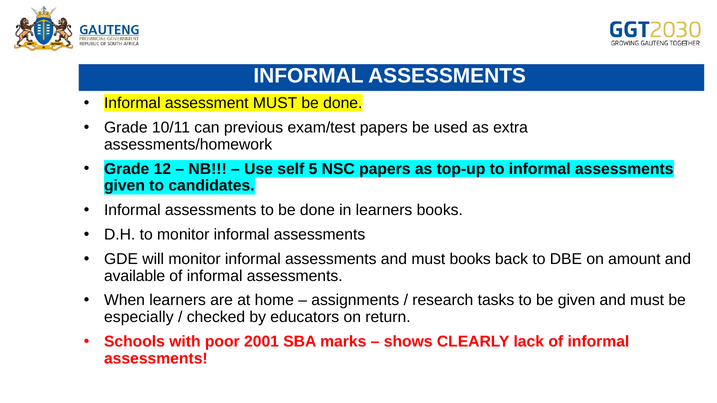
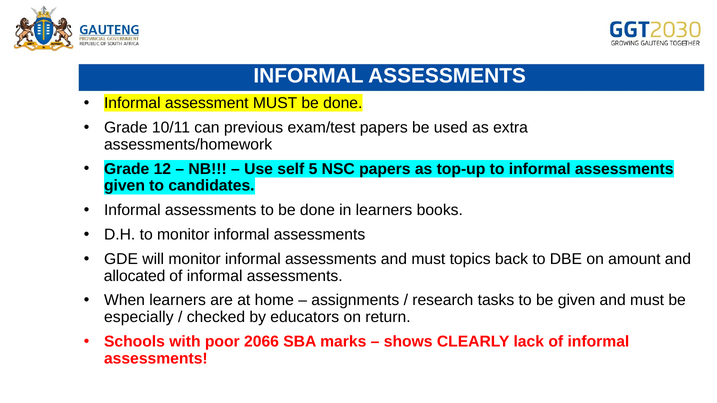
must books: books -> topics
available: available -> allocated
2001: 2001 -> 2066
